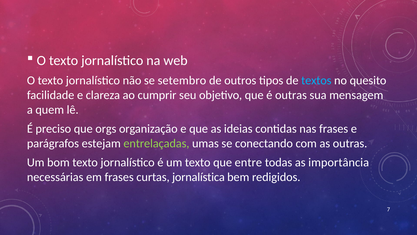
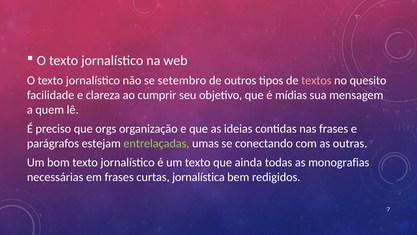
textos colour: light blue -> pink
é outras: outras -> mídias
entre: entre -> ainda
importância: importância -> monografias
